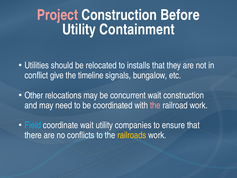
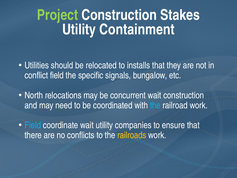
Project colour: pink -> light green
Before: Before -> Stakes
conflict give: give -> field
timeline: timeline -> specific
Other: Other -> North
the at (155, 105) colour: pink -> light blue
